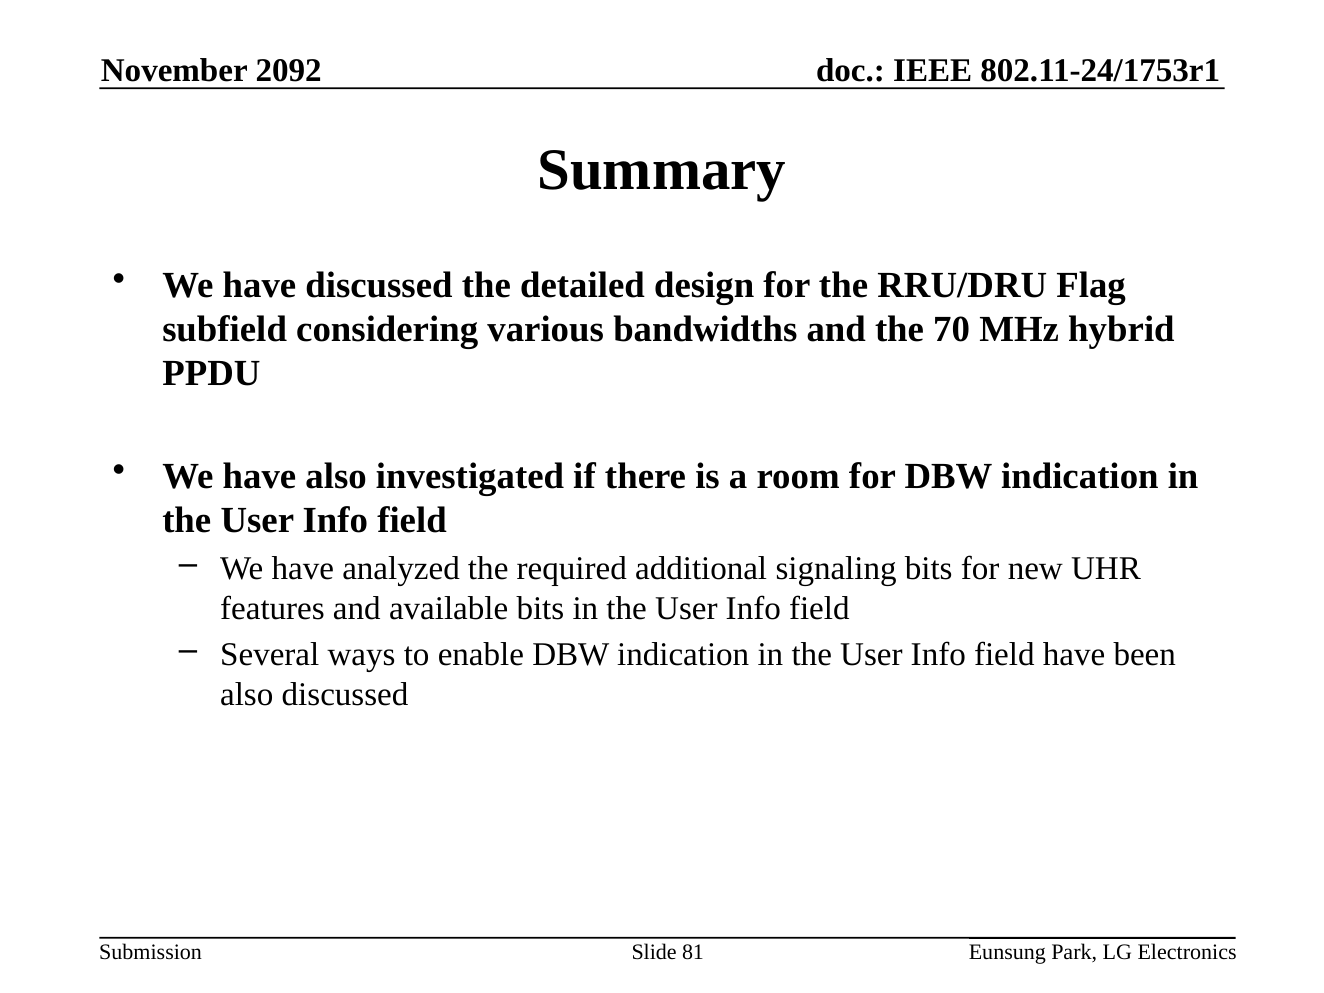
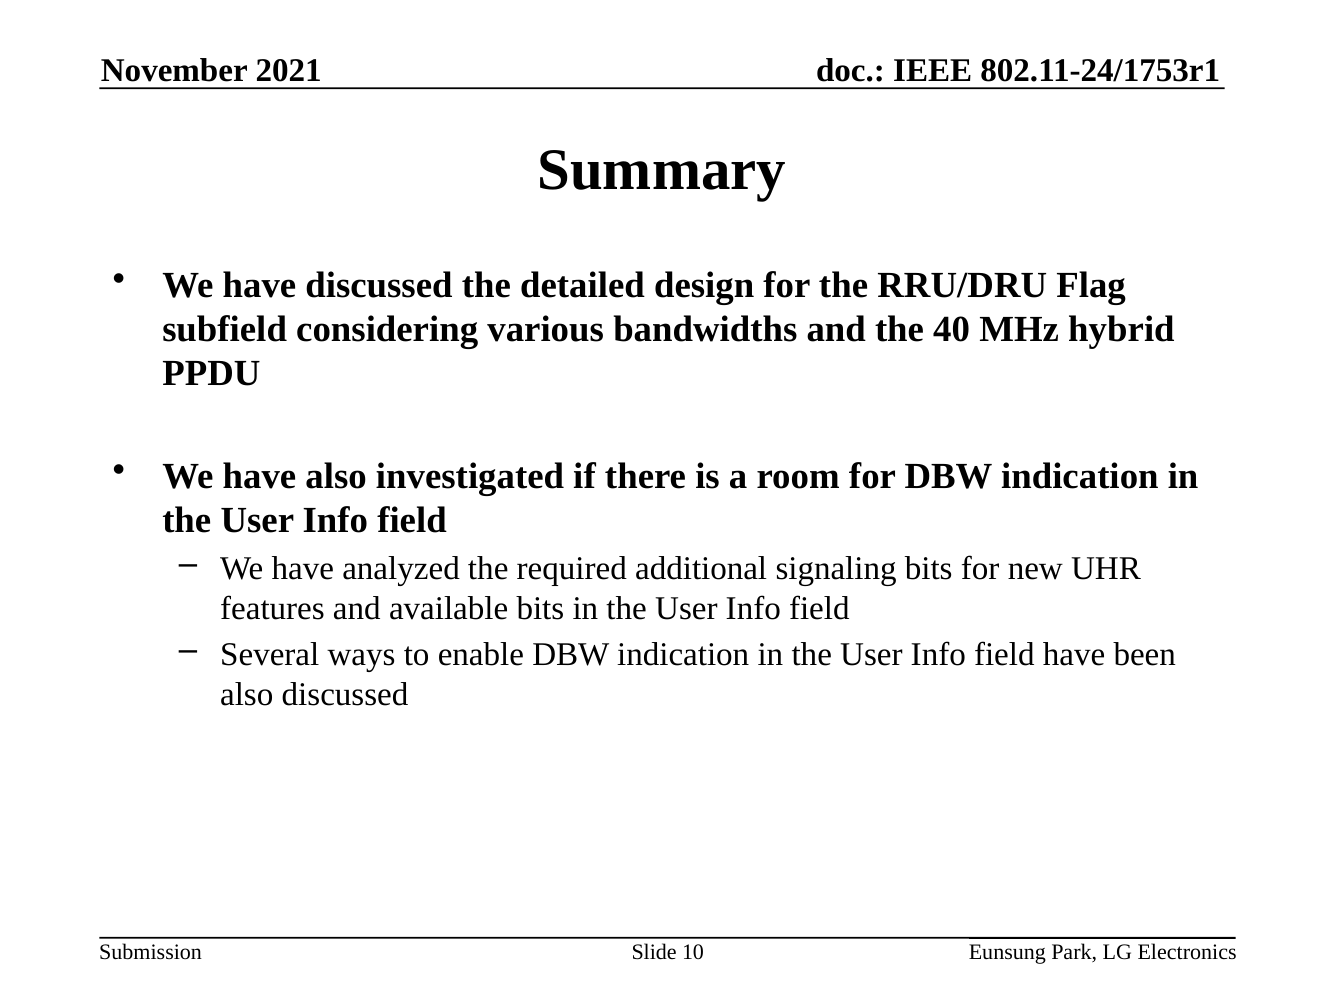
2092: 2092 -> 2021
70: 70 -> 40
81: 81 -> 10
